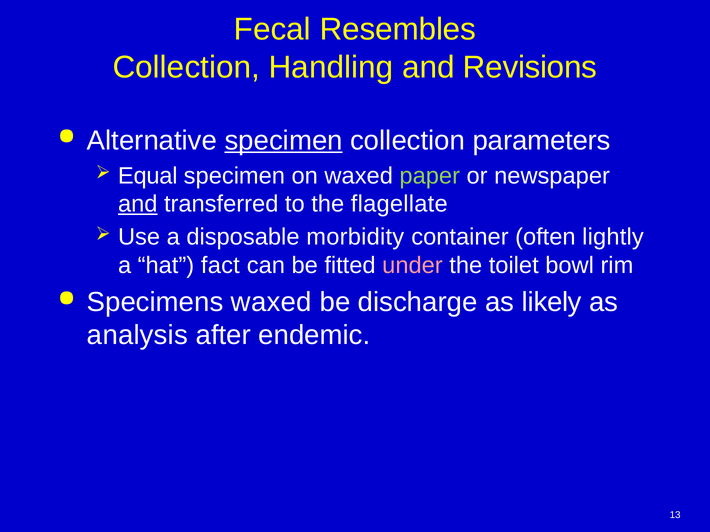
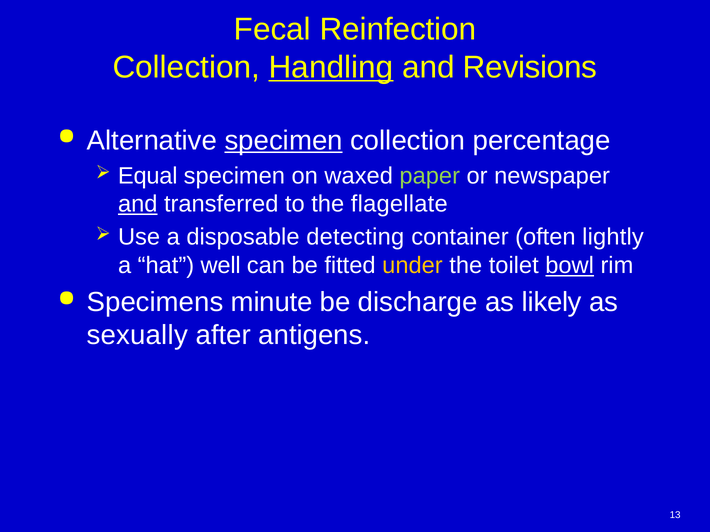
Resembles: Resembles -> Reinfection
Handling underline: none -> present
parameters: parameters -> percentage
morbidity: morbidity -> detecting
fact: fact -> well
under colour: pink -> yellow
bowl underline: none -> present
Specimens waxed: waxed -> minute
analysis: analysis -> sexually
endemic: endemic -> antigens
